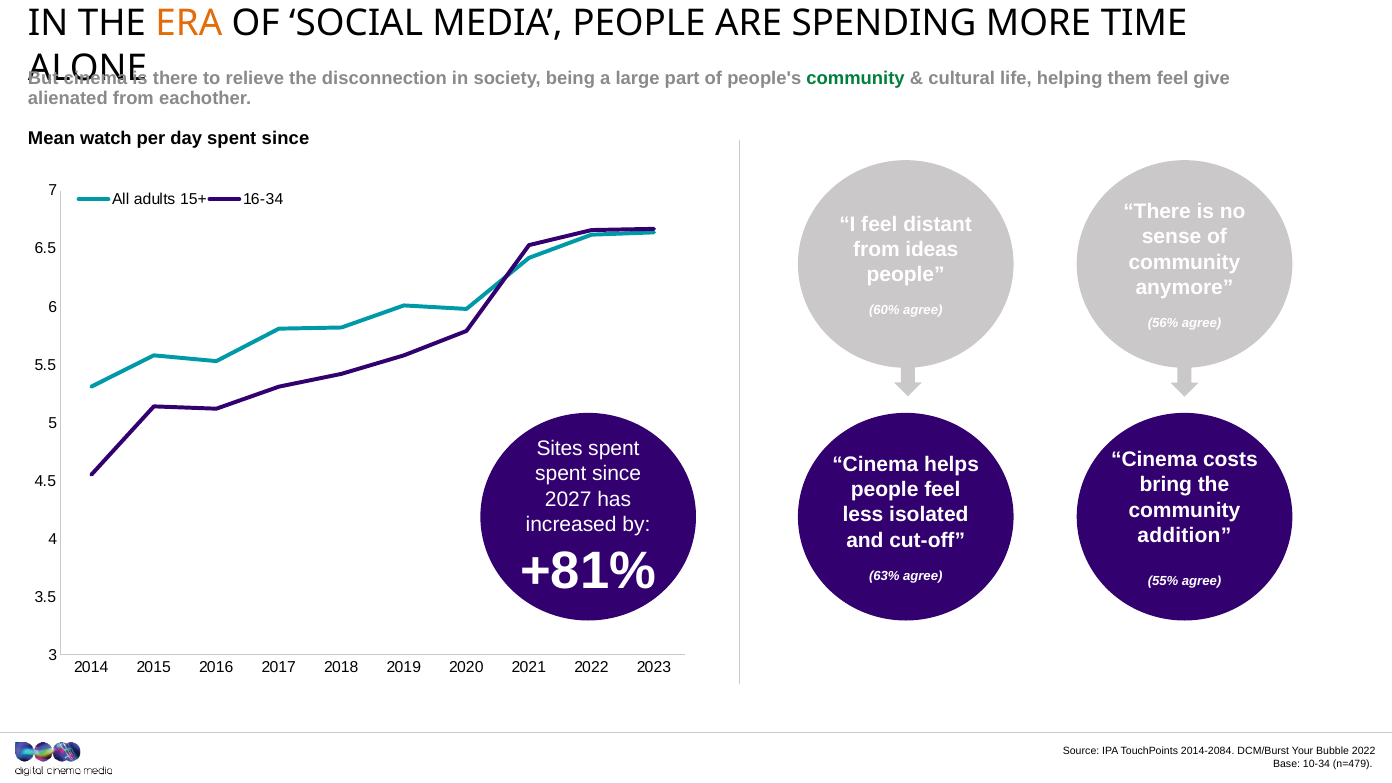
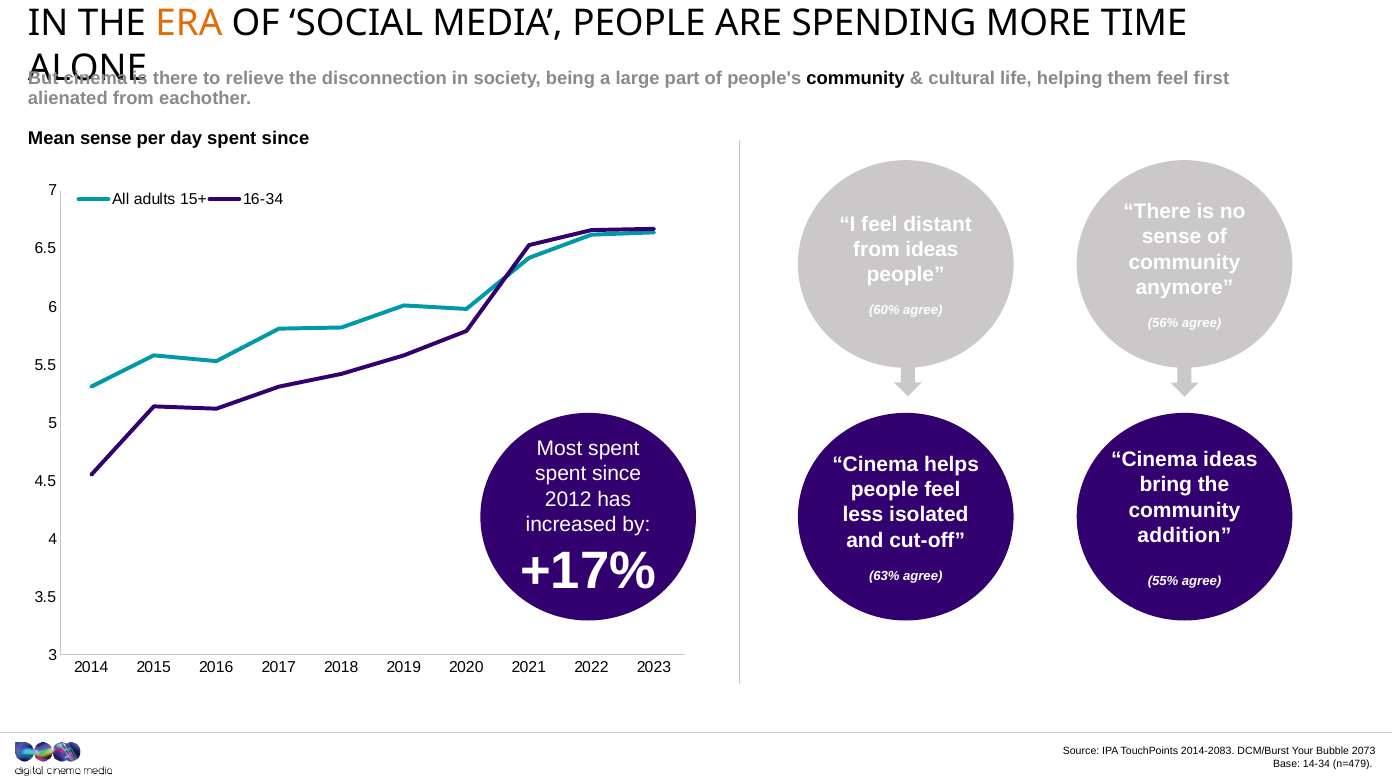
community at (856, 79) colour: green -> black
give: give -> first
Mean watch: watch -> sense
Sites: Sites -> Most
Cinema costs: costs -> ideas
2027: 2027 -> 2012
+81%: +81% -> +17%
2014-2084: 2014-2084 -> 2014-2083
Bubble 2022: 2022 -> 2073
10-34: 10-34 -> 14-34
